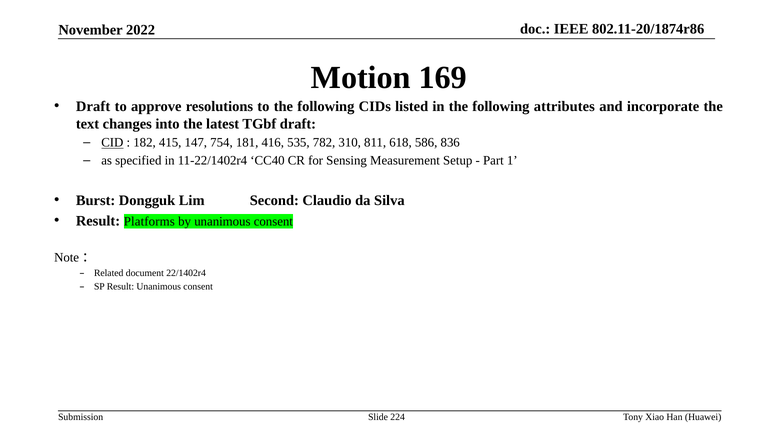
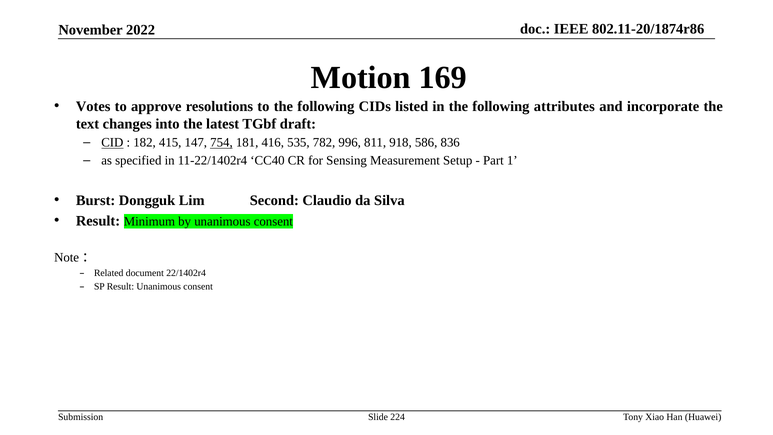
Draft at (93, 106): Draft -> Votes
754 underline: none -> present
310: 310 -> 996
618: 618 -> 918
Platforms: Platforms -> Minimum
